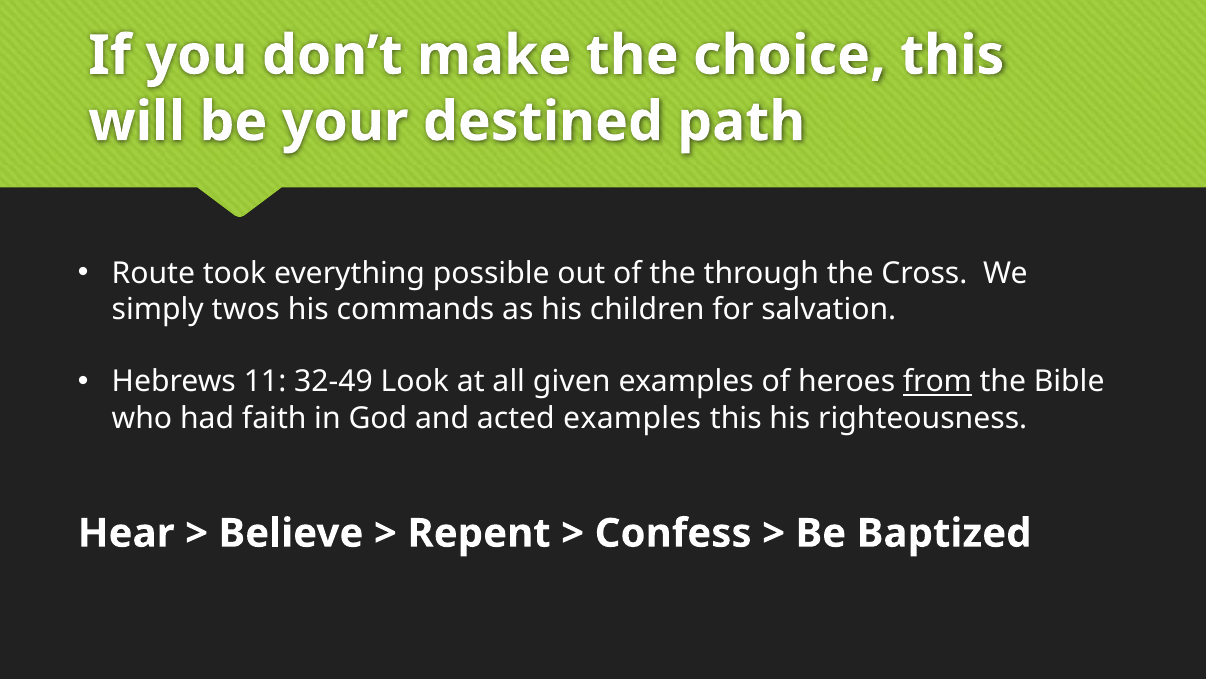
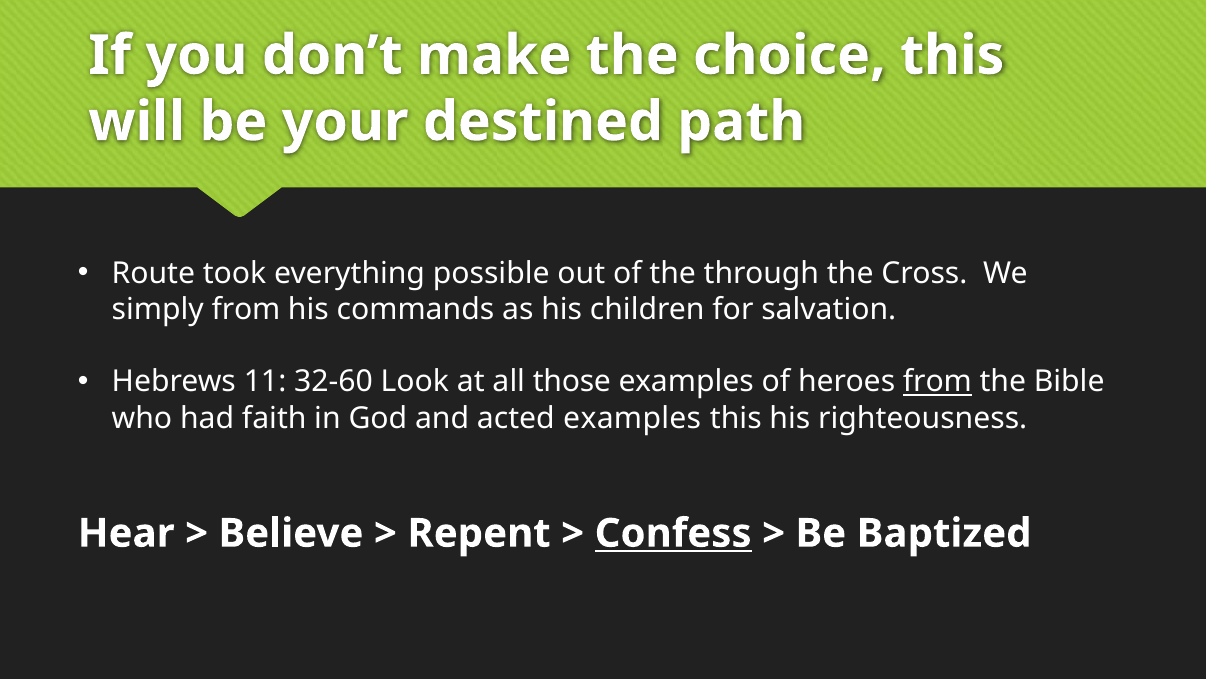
simply twos: twos -> from
32-49: 32-49 -> 32-60
given: given -> those
Confess underline: none -> present
